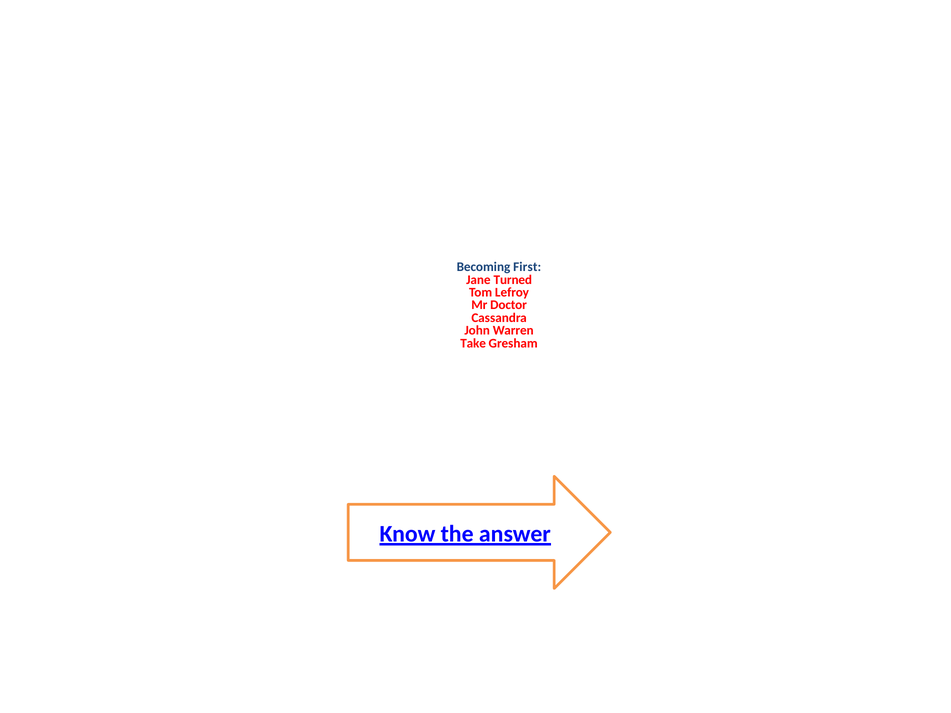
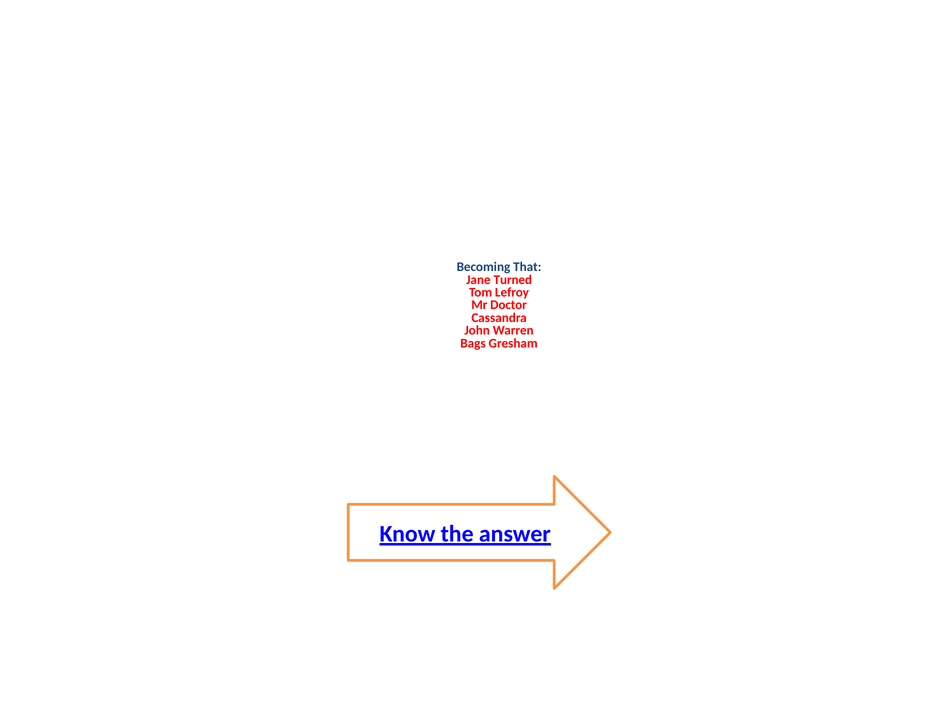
First: First -> That
Take: Take -> Bags
